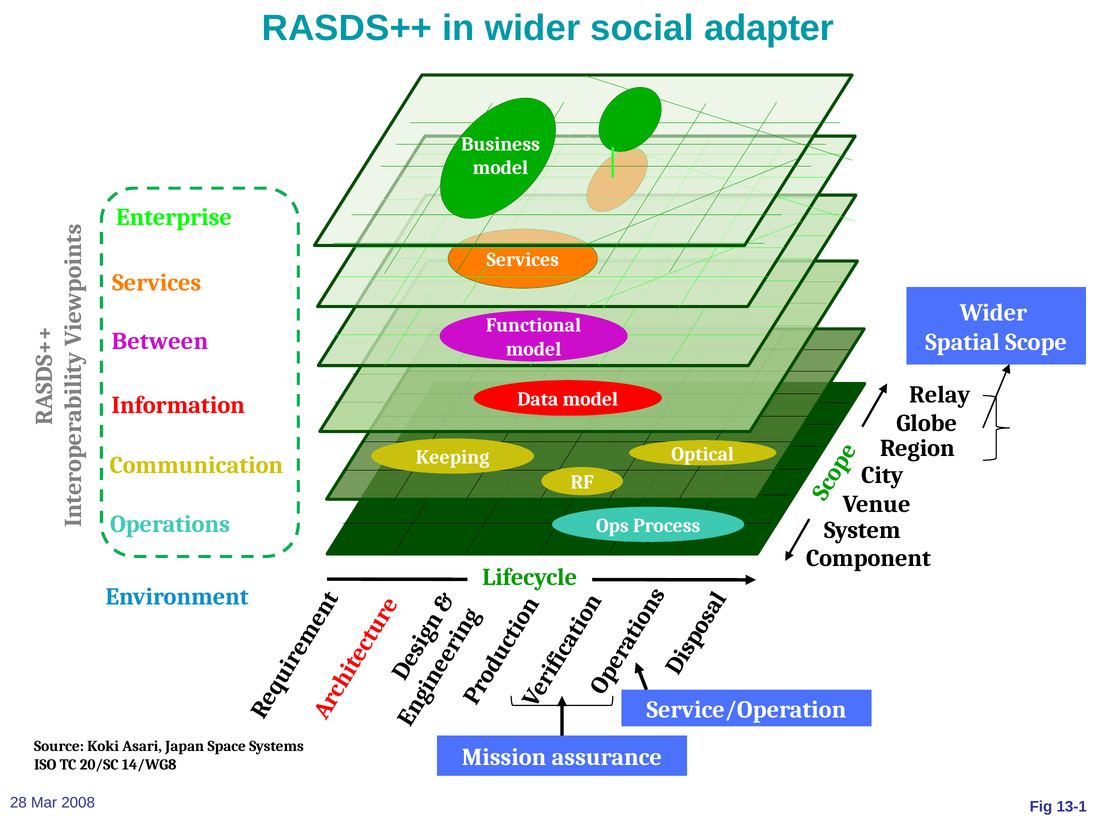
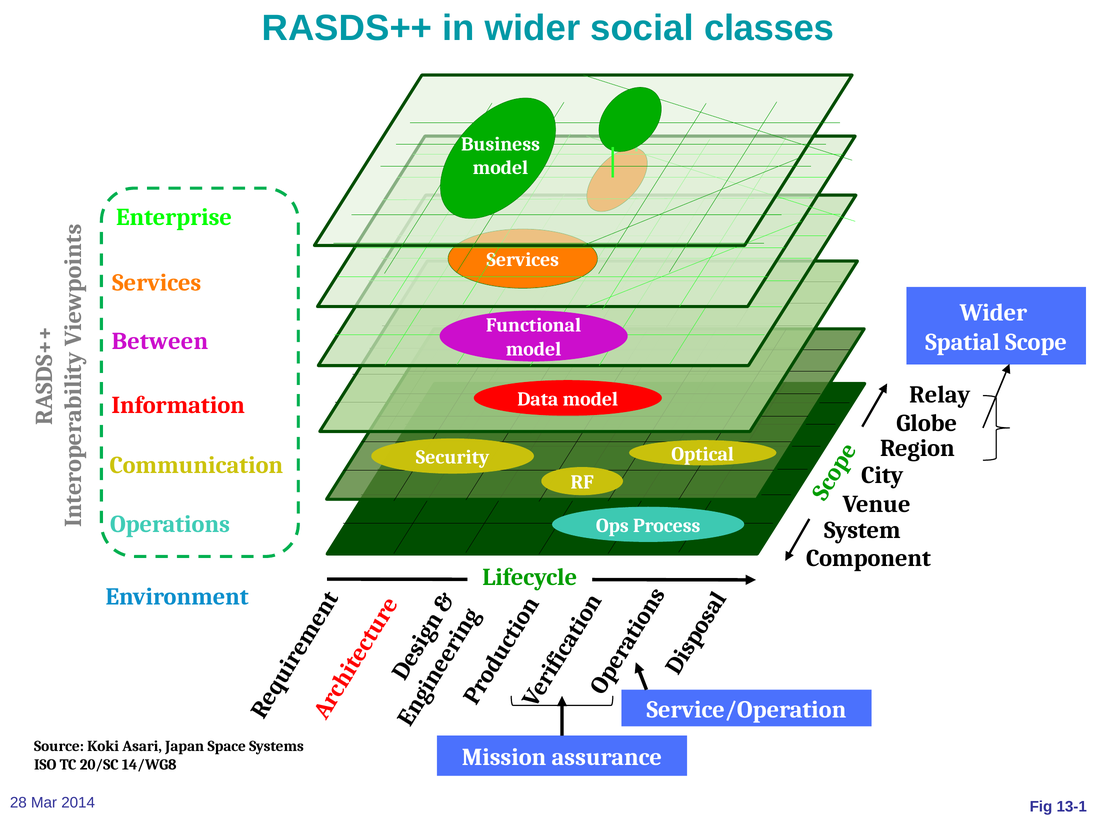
adapter: adapter -> classes
Keeping: Keeping -> Security
2008: 2008 -> 2014
